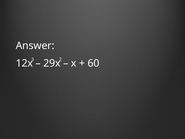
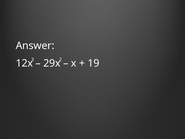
60: 60 -> 19
